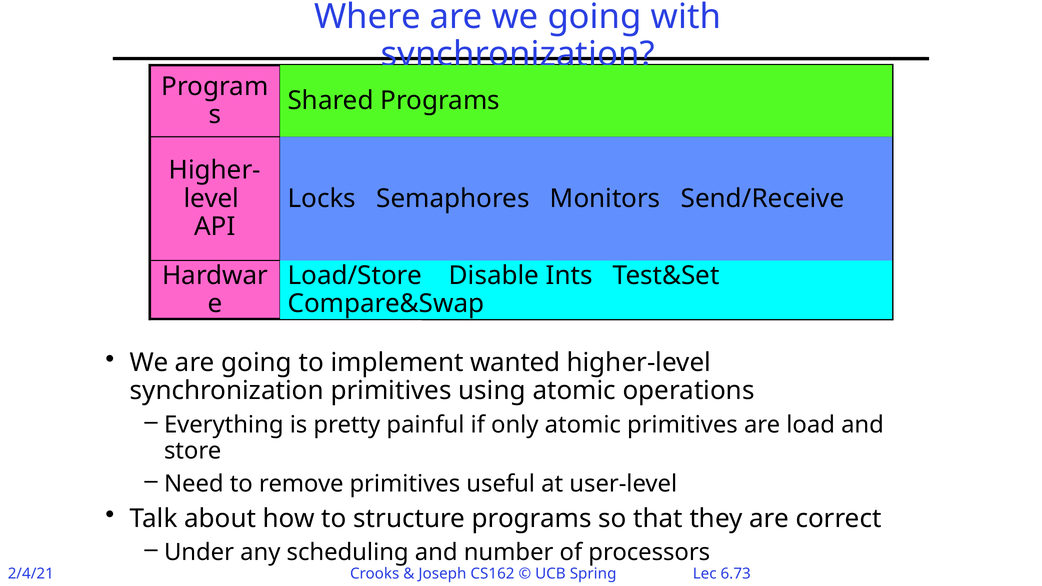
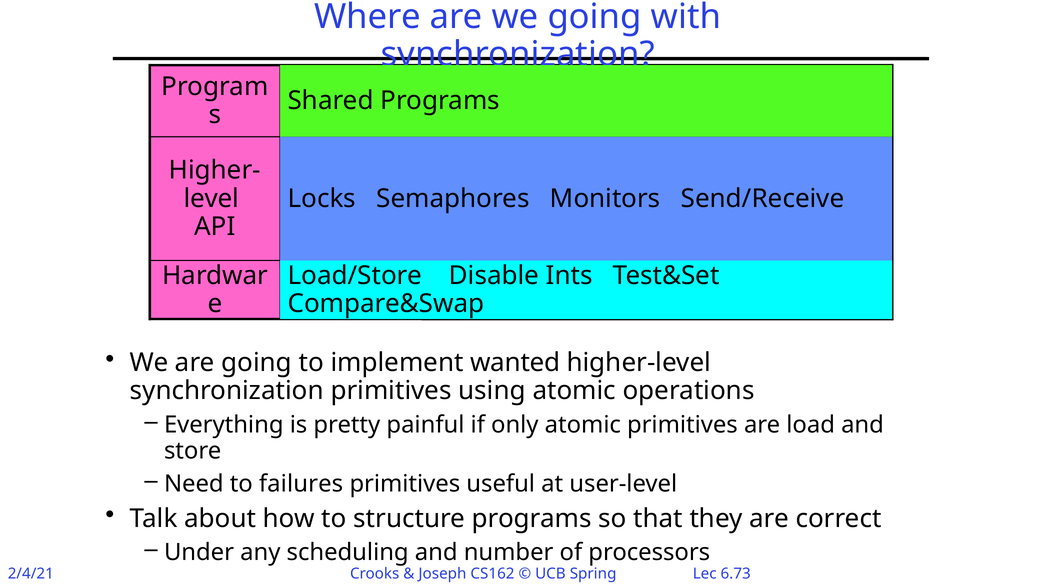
remove: remove -> failures
